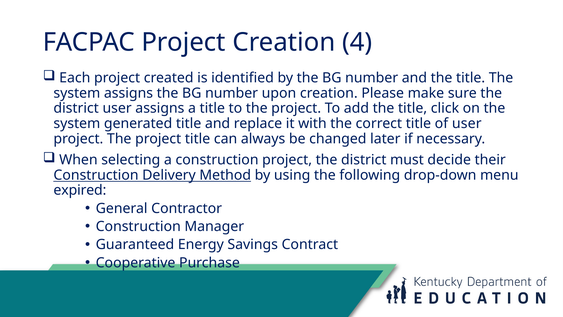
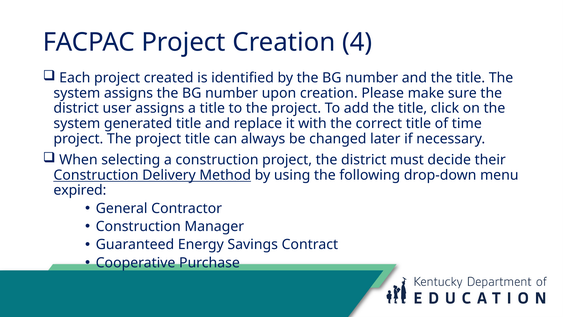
of user: user -> time
